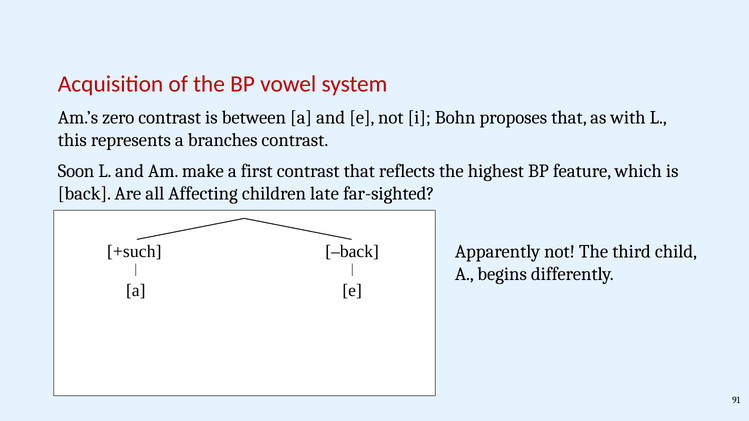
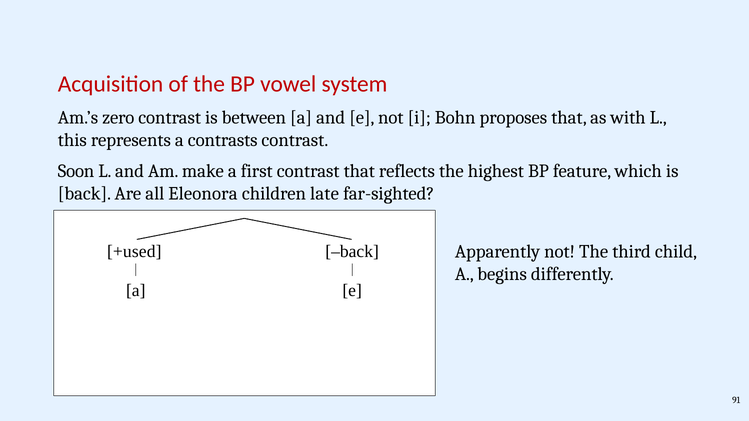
branches: branches -> contrasts
Affecting: Affecting -> Eleonora
+such: +such -> +used
